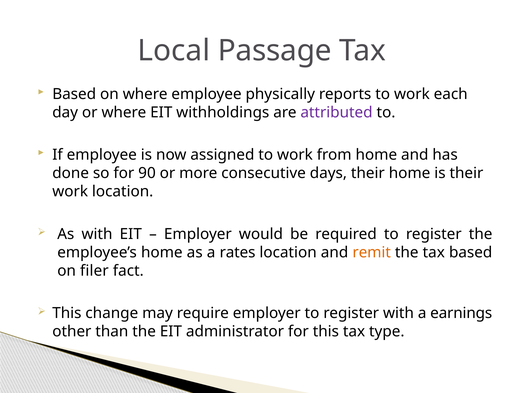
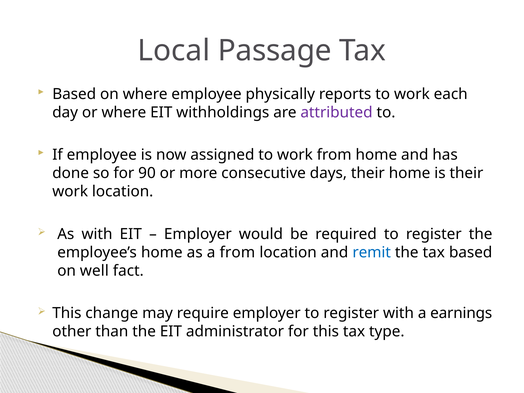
a rates: rates -> from
remit colour: orange -> blue
filer: filer -> well
